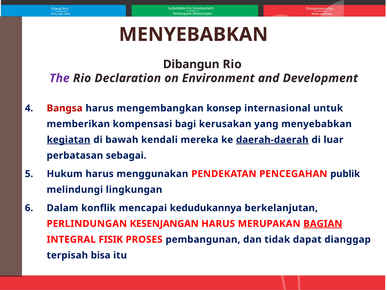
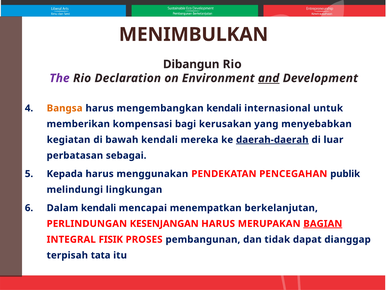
MENYEBABKAN at (193, 35): MENYEBABKAN -> MENIMBULKAN
and underline: none -> present
Bangsa colour: red -> orange
mengembangkan konsep: konsep -> kendali
kegiatan underline: present -> none
Hukum: Hukum -> Kepada
Dalam konflik: konflik -> kendali
kedudukannya: kedudukannya -> menempatkan
bisa: bisa -> tata
